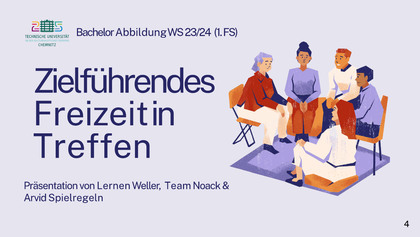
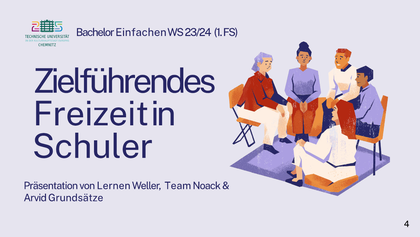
Abbildung: Abbildung -> Einfachen
Treffen: Treffen -> Schuler
Spielregeln: Spielregeln -> Grundsätze
